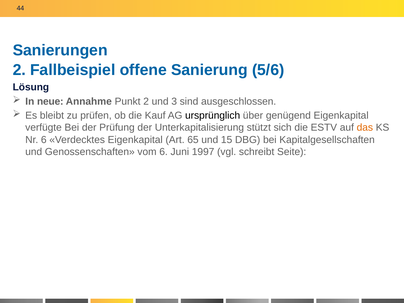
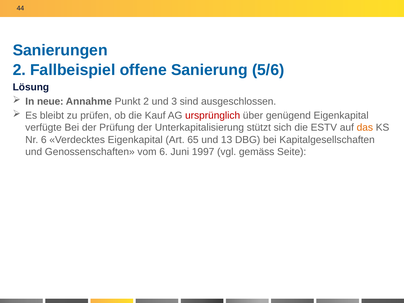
ursprünglich colour: black -> red
15: 15 -> 13
schreibt: schreibt -> gemäss
